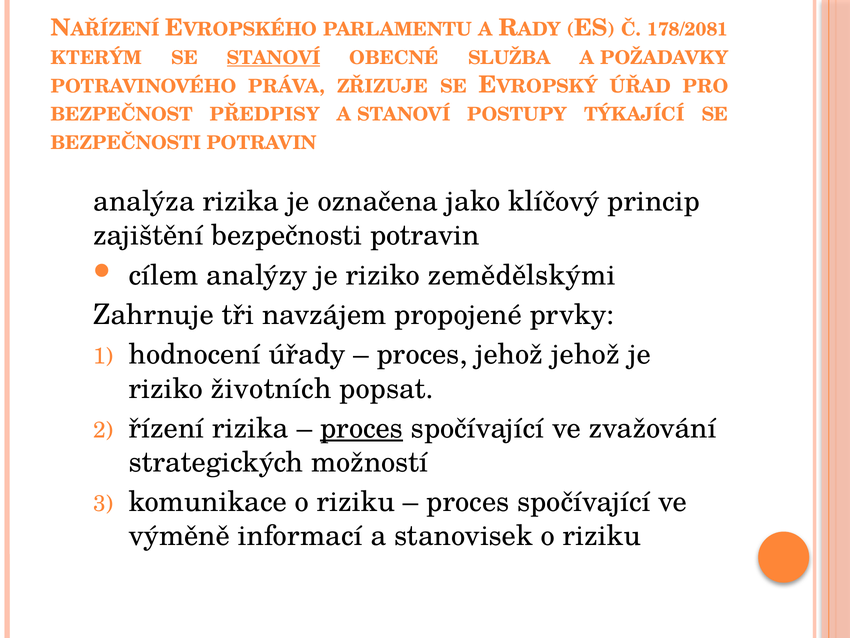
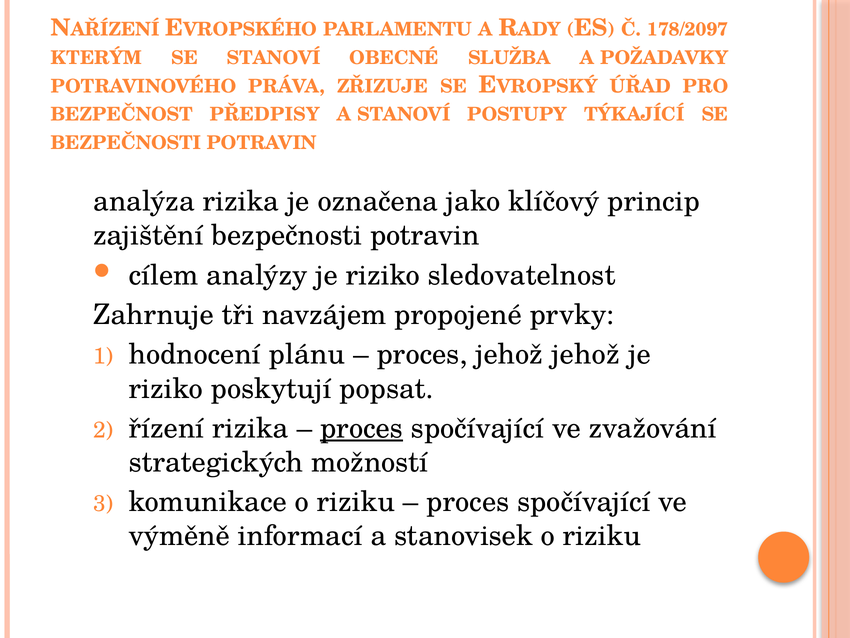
178/2081: 178/2081 -> 178/2097
STANOVÍ at (274, 58) underline: present -> none
zemědělskými: zemědělskými -> sledovatelnost
úřady: úřady -> plánu
životních: životních -> poskytují
